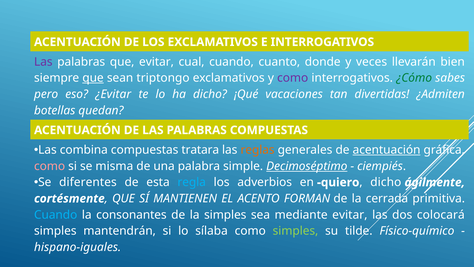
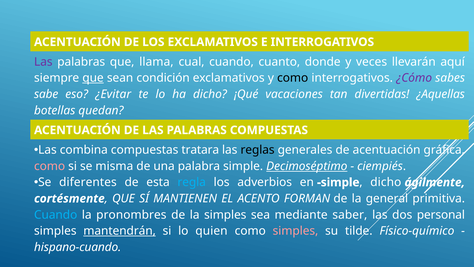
que evitar: evitar -> llama
bien: bien -> aquí
triptongo: triptongo -> condición
como at (293, 78) colour: purple -> black
¿Cómo colour: green -> purple
pero: pero -> sabe
¿Admiten: ¿Admiten -> ¿Aquellas
reglas colour: orange -> black
acentuación at (387, 150) underline: present -> none
en quiero: quiero -> simple
cerrada: cerrada -> general
consonantes: consonantes -> pronombres
mediante evitar: evitar -> saber
colocará: colocará -> personal
mantendrán underline: none -> present
sílaba: sílaba -> quien
simples at (295, 231) colour: light green -> pink
hispano-iguales: hispano-iguales -> hispano-cuando
